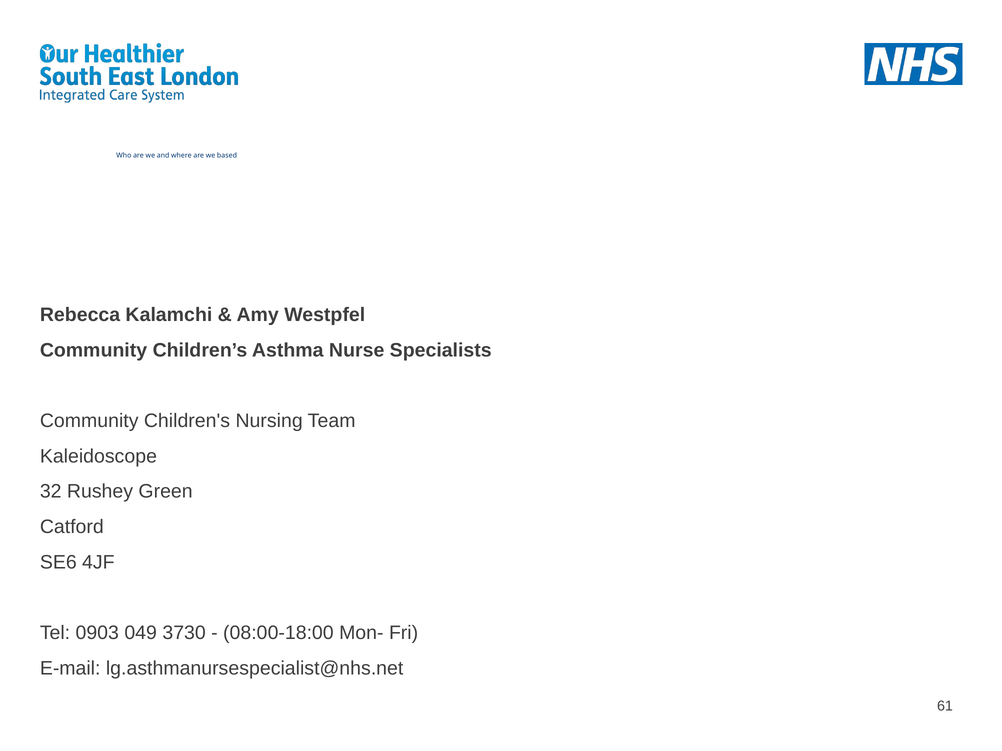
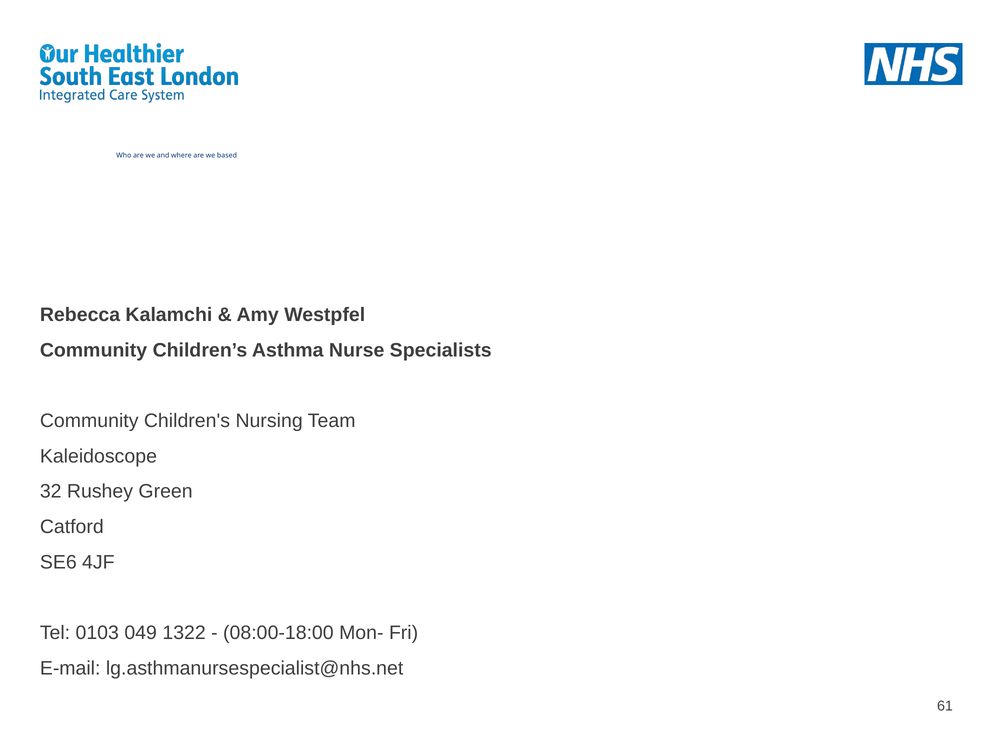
0903: 0903 -> 0103
3730: 3730 -> 1322
